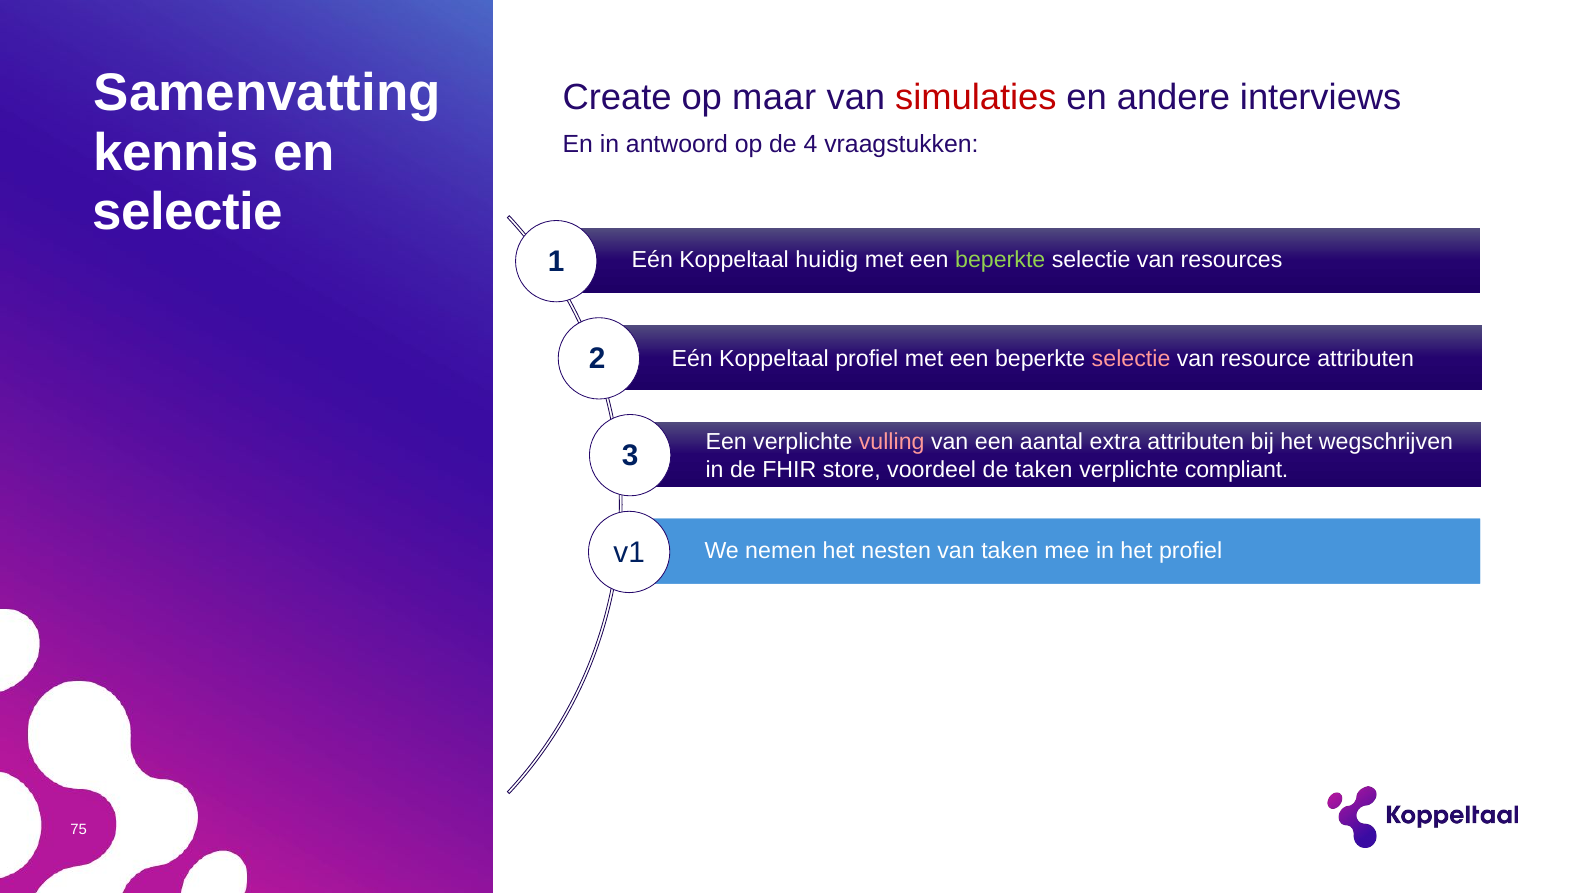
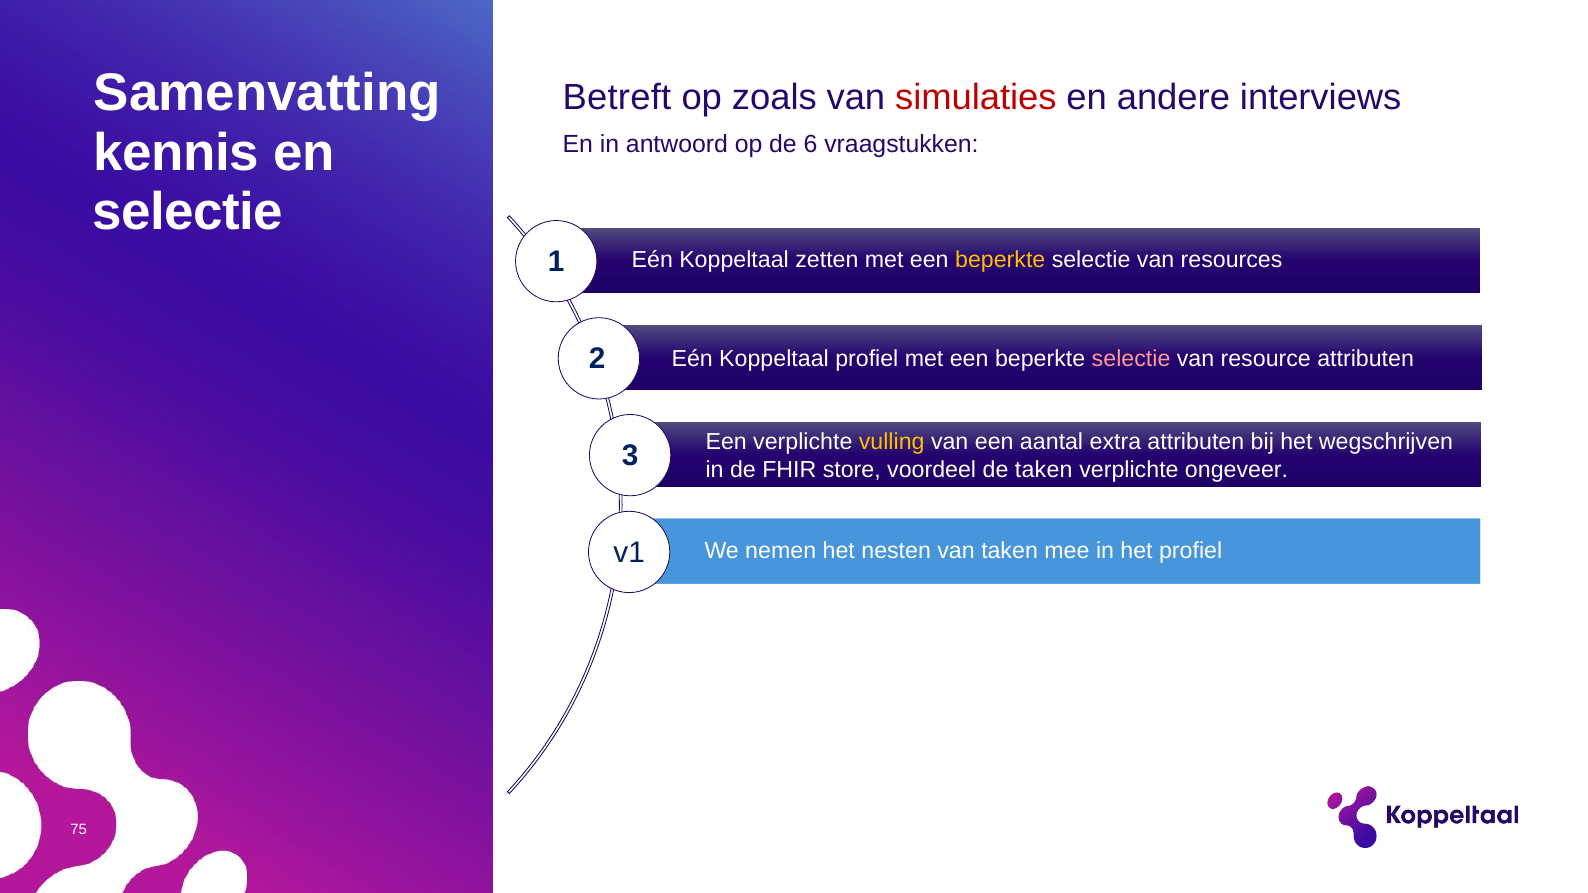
Create: Create -> Betreft
maar: maar -> zoals
4: 4 -> 6
huidig: huidig -> zetten
beperkte at (1000, 260) colour: light green -> yellow
vulling colour: pink -> yellow
compliant: compliant -> ongeveer
